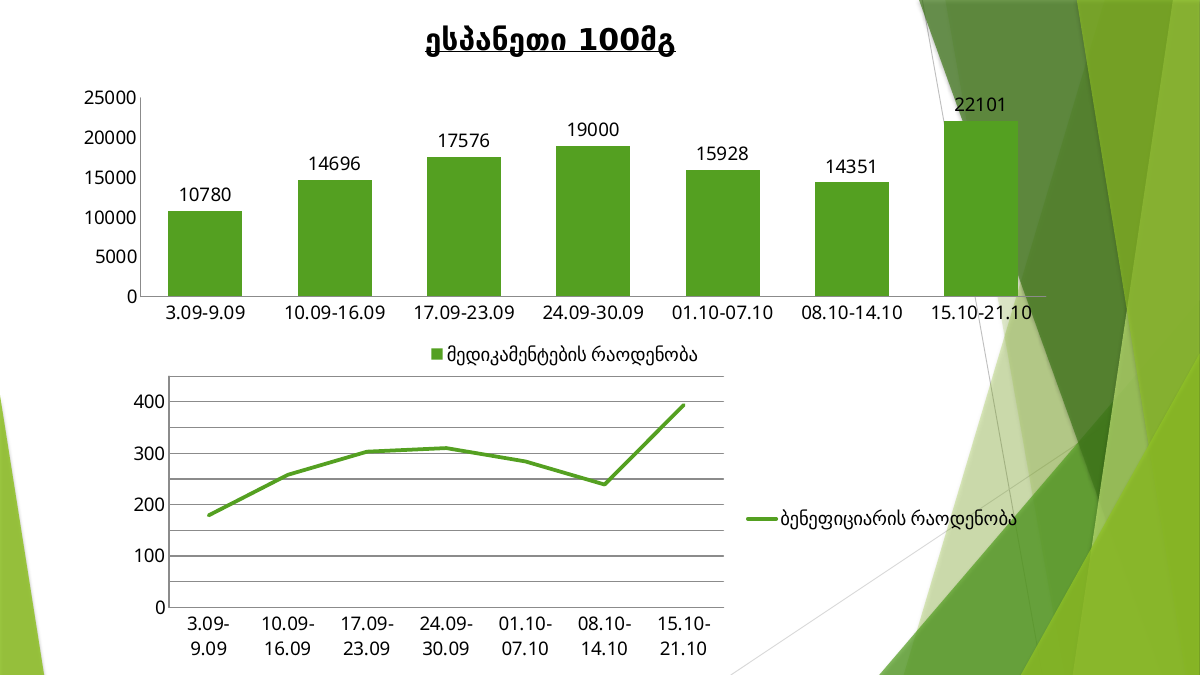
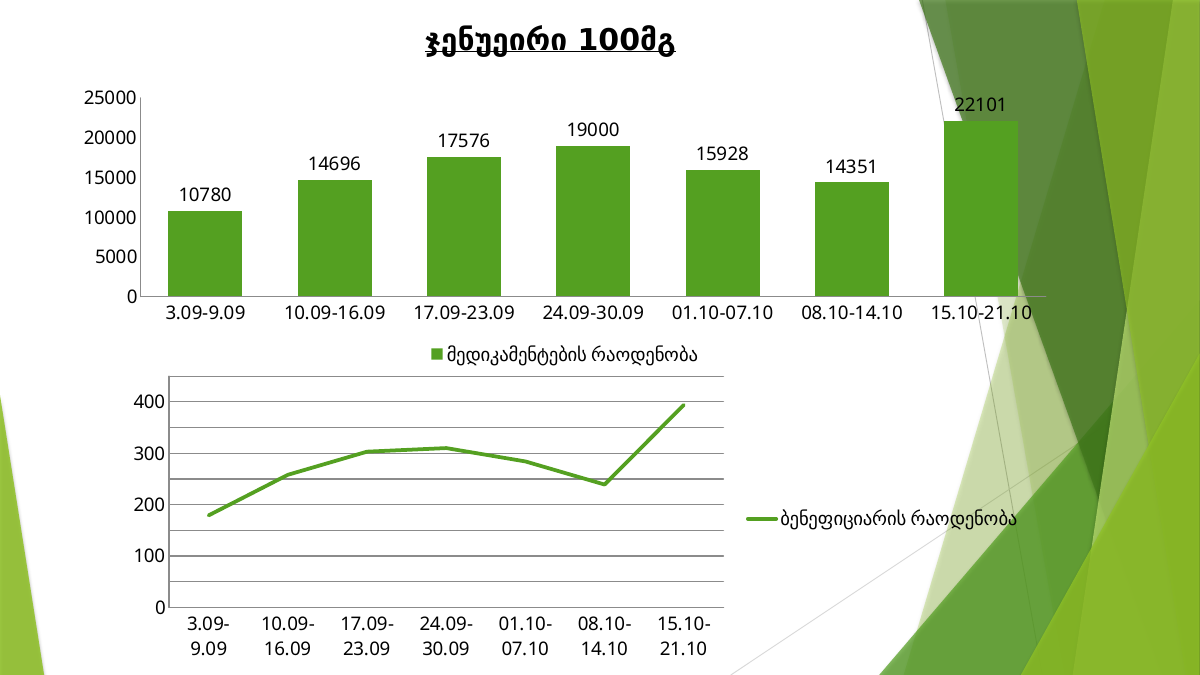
ესპანეთი: ესპანეთი -> ჯენუეირი
